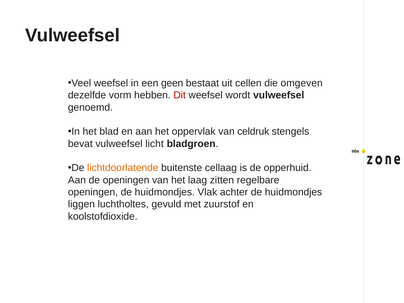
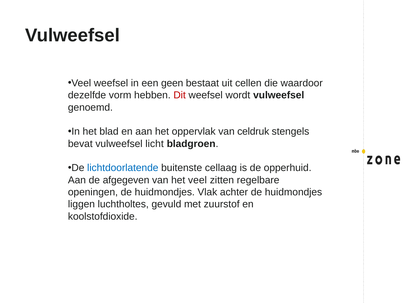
omgeven: omgeven -> waardoor
lichtdoorlatende colour: orange -> blue
de openingen: openingen -> afgegeven
het laag: laag -> veel
